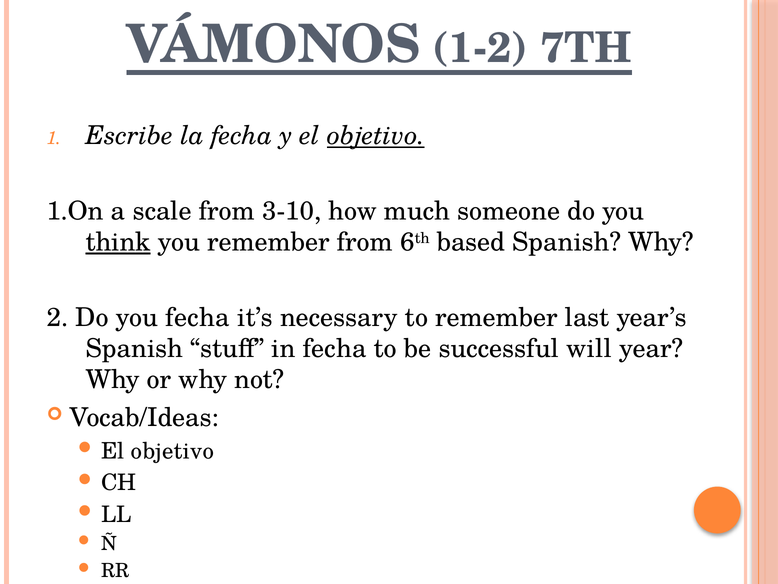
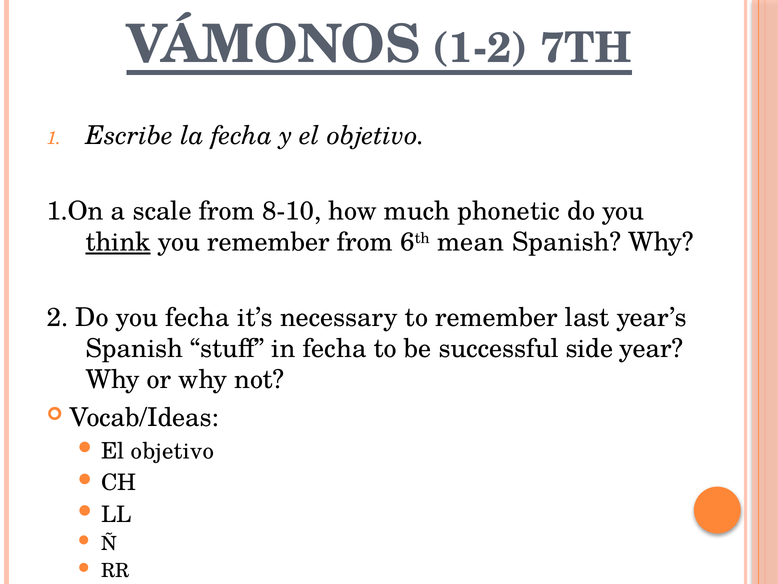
objetivo at (376, 136) underline: present -> none
3-10: 3-10 -> 8-10
someone: someone -> phonetic
based: based -> mean
will: will -> side
